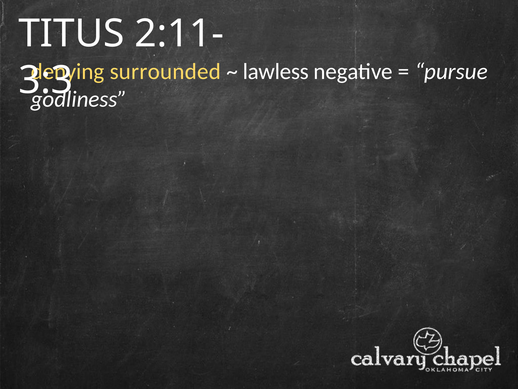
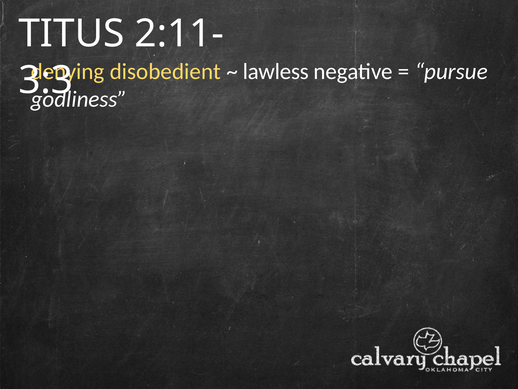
surrounded: surrounded -> disobedient
